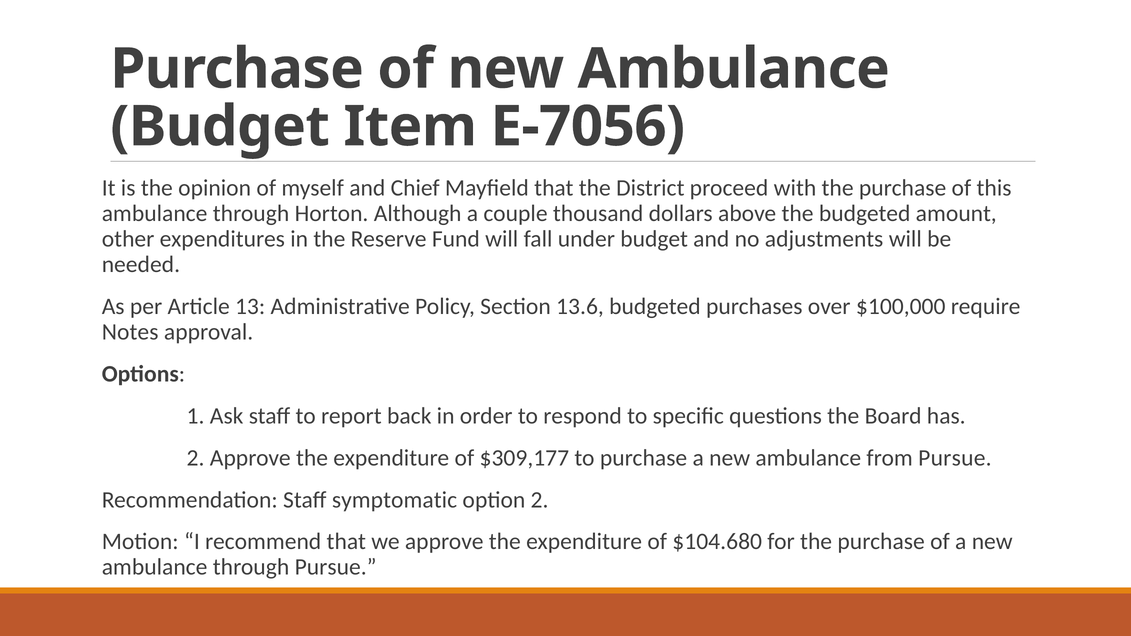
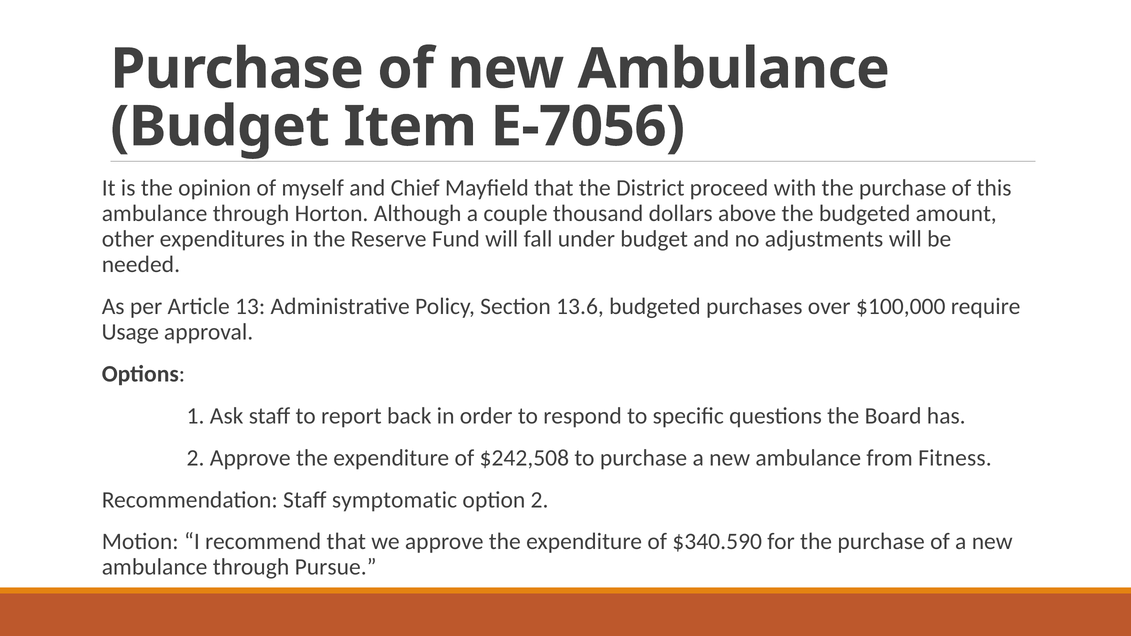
Notes: Notes -> Usage
$309,177: $309,177 -> $242,508
from Pursue: Pursue -> Fitness
$104.680: $104.680 -> $340.590
